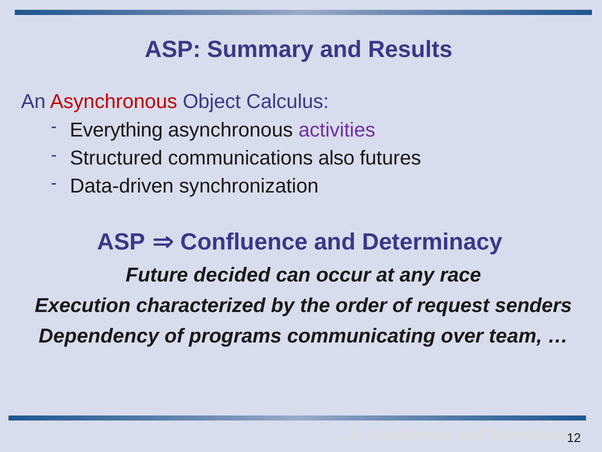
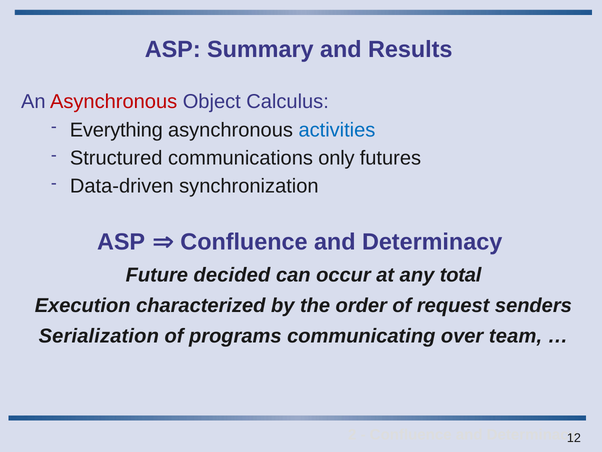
activities colour: purple -> blue
also: also -> only
race: race -> total
Dependency: Dependency -> Serialization
